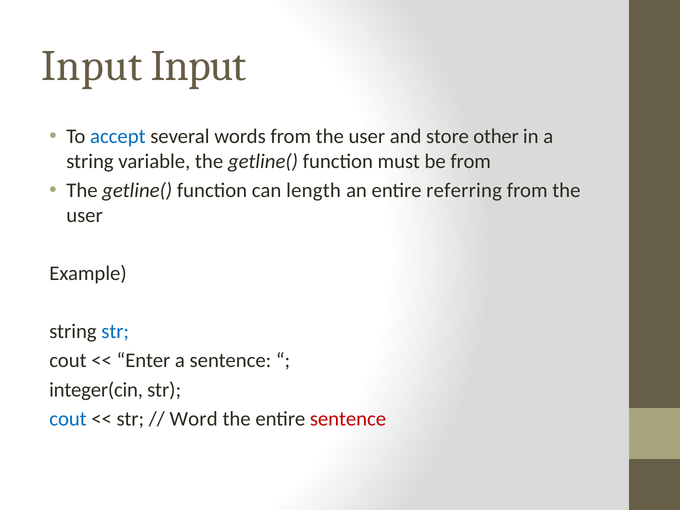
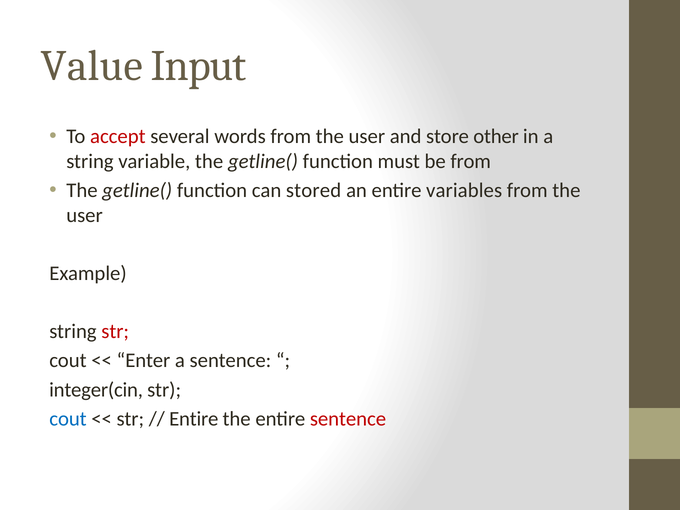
Input at (92, 66): Input -> Value
accept colour: blue -> red
length: length -> stored
referring: referring -> variables
str at (115, 332) colour: blue -> red
Word at (194, 419): Word -> Entire
